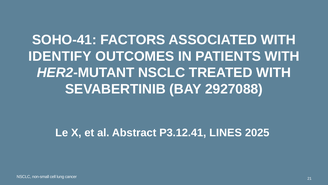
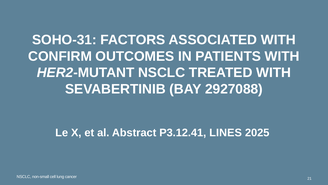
SOHO-41: SOHO-41 -> SOHO-31
IDENTIFY: IDENTIFY -> CONFIRM
